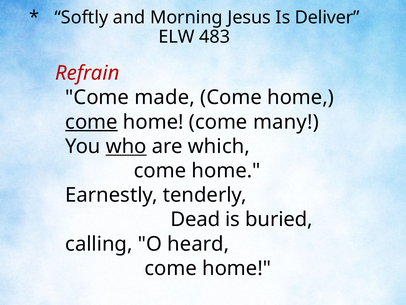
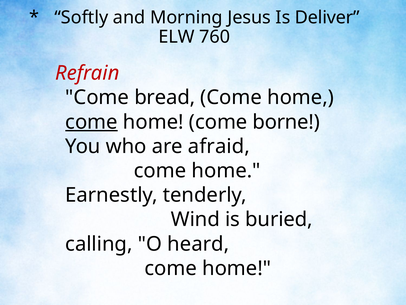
483: 483 -> 760
made: made -> bread
many: many -> borne
who underline: present -> none
which: which -> afraid
Dead: Dead -> Wind
